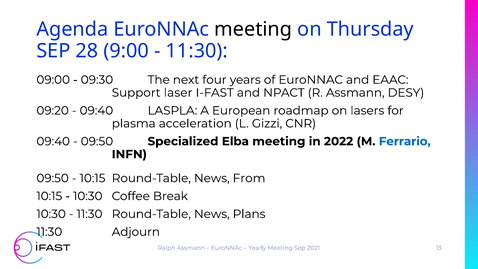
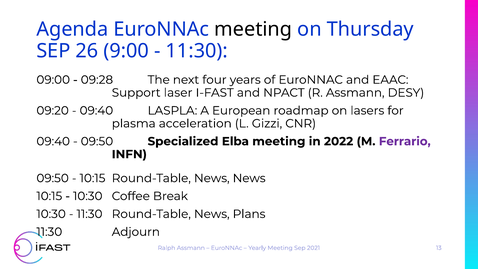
28: 28 -> 26
09:30: 09:30 -> 09:28
Ferrario colour: blue -> purple
News From: From -> News
